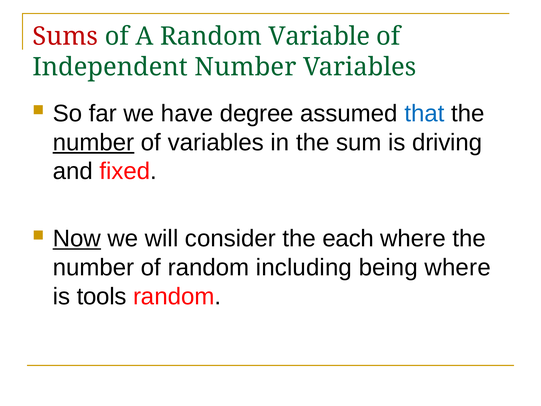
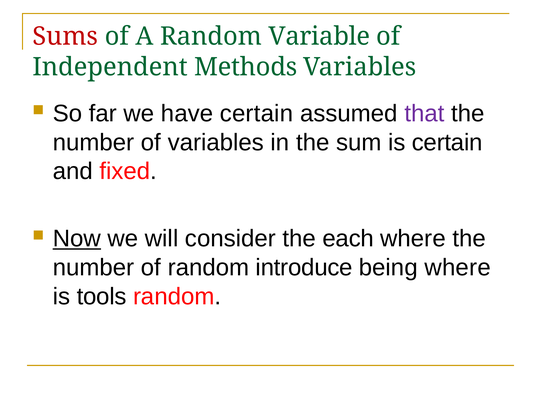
Independent Number: Number -> Methods
have degree: degree -> certain
that colour: blue -> purple
number at (94, 142) underline: present -> none
is driving: driving -> certain
including: including -> introduce
